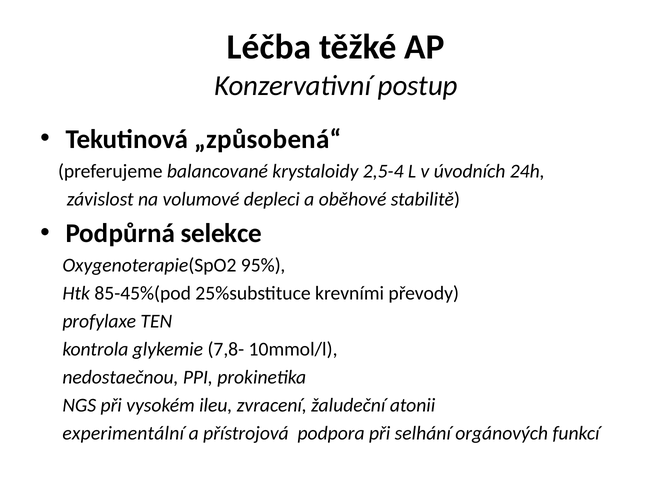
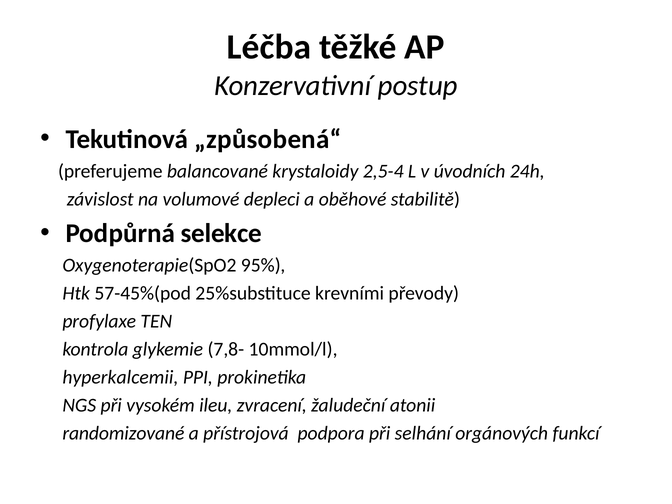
85-45%(pod: 85-45%(pod -> 57-45%(pod
nedostaečnou: nedostaečnou -> hyperkalcemii
experimentální: experimentální -> randomizované
